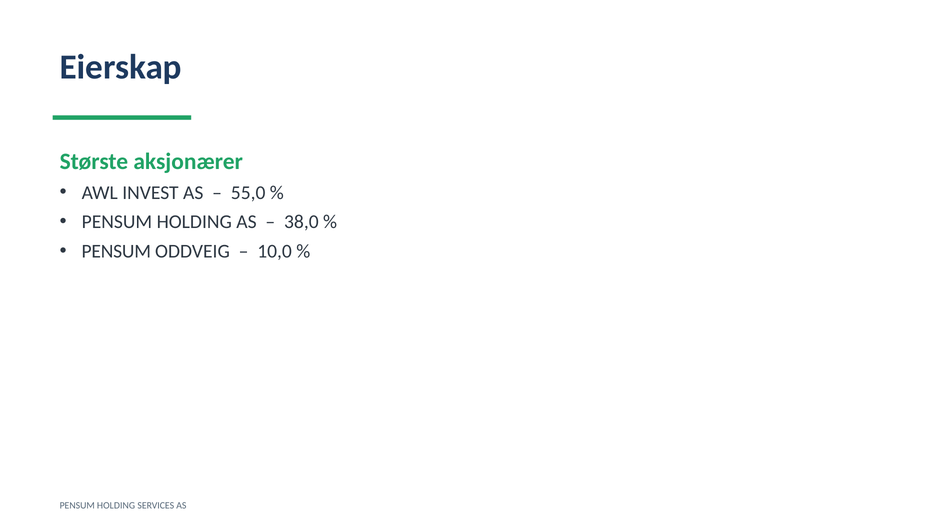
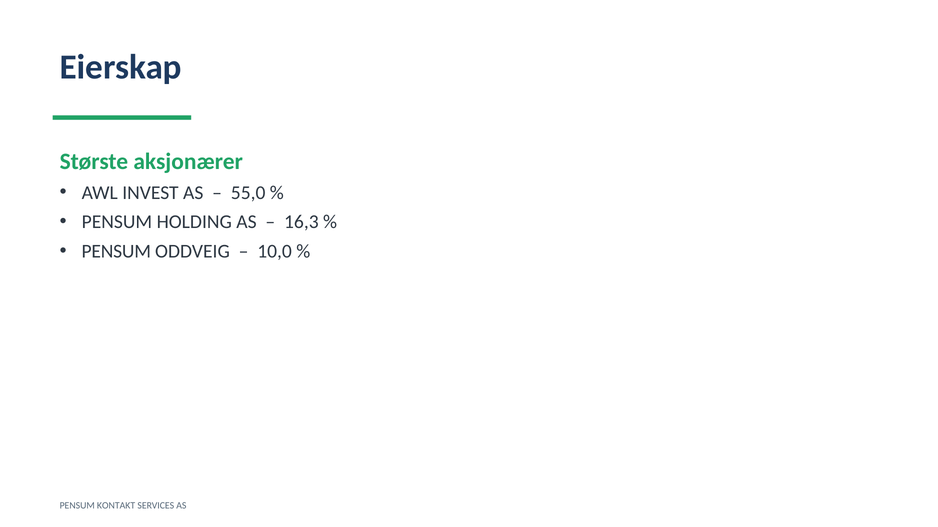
38,0: 38,0 -> 16,3
HOLDING at (116, 506): HOLDING -> KONTAKT
